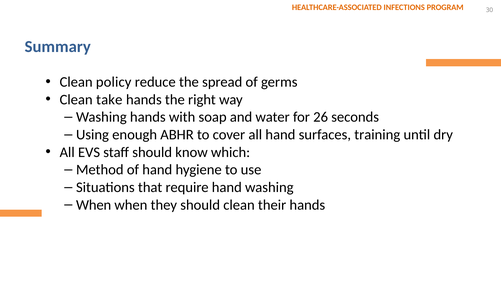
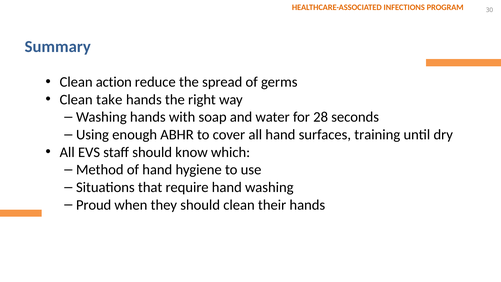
policy: policy -> action
26: 26 -> 28
When at (94, 205): When -> Proud
